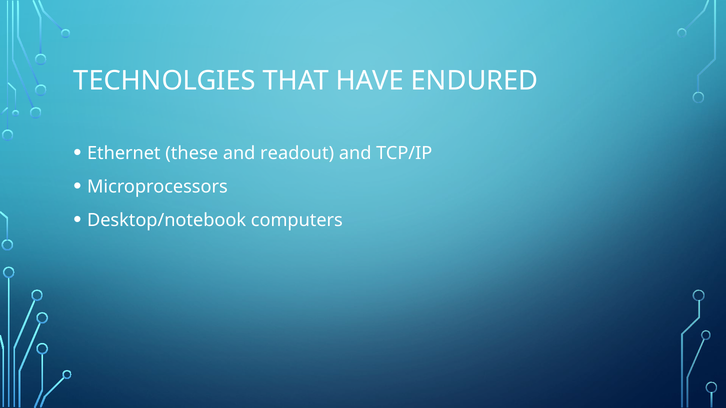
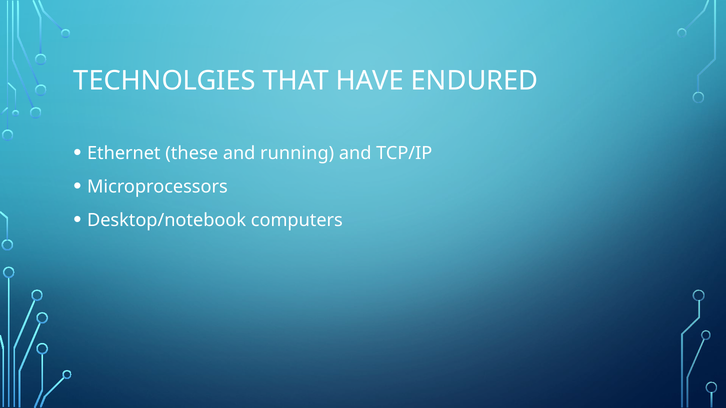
readout: readout -> running
